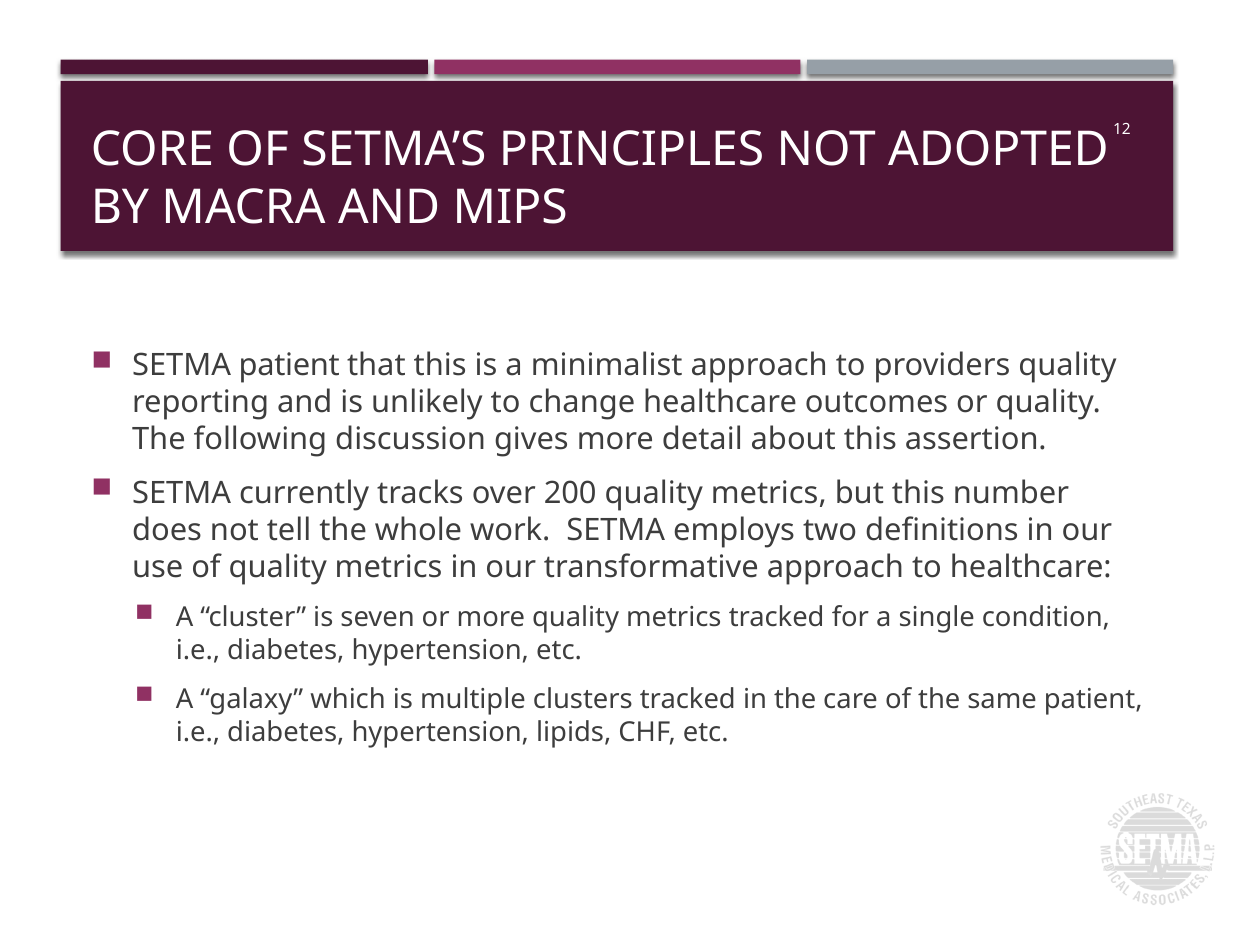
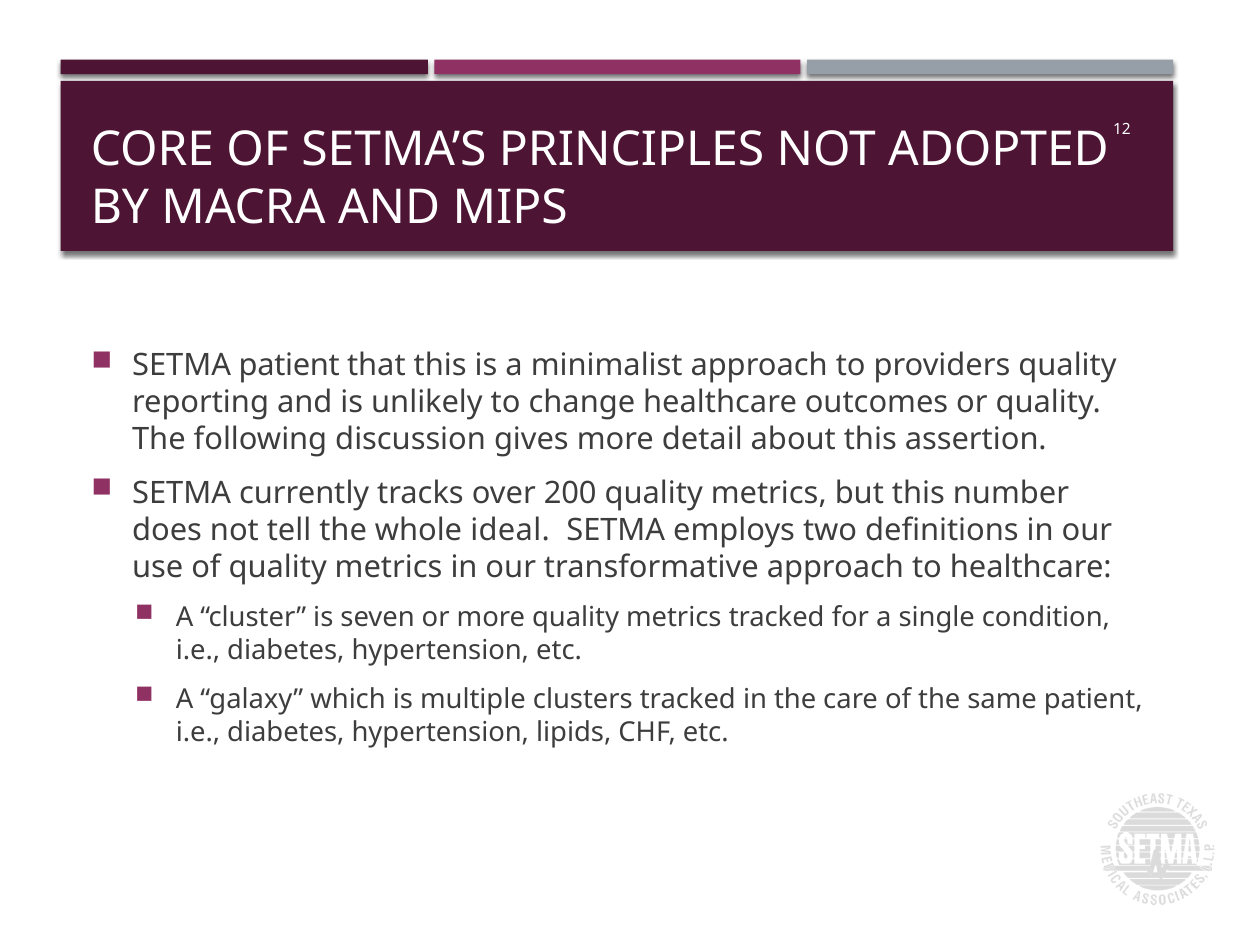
work: work -> ideal
